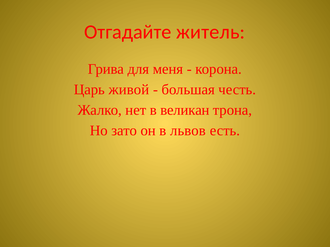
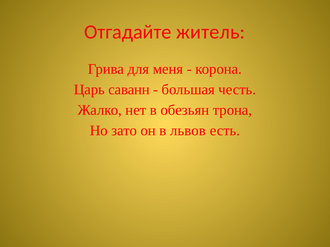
живой: живой -> саванн
великан: великан -> обезьян
